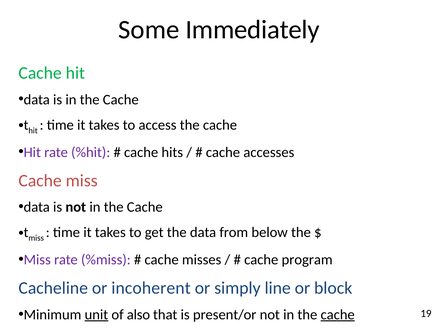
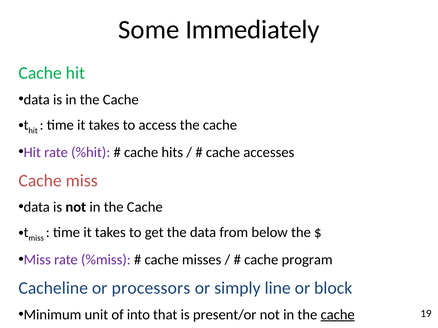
incoherent: incoherent -> processors
unit underline: present -> none
also: also -> into
